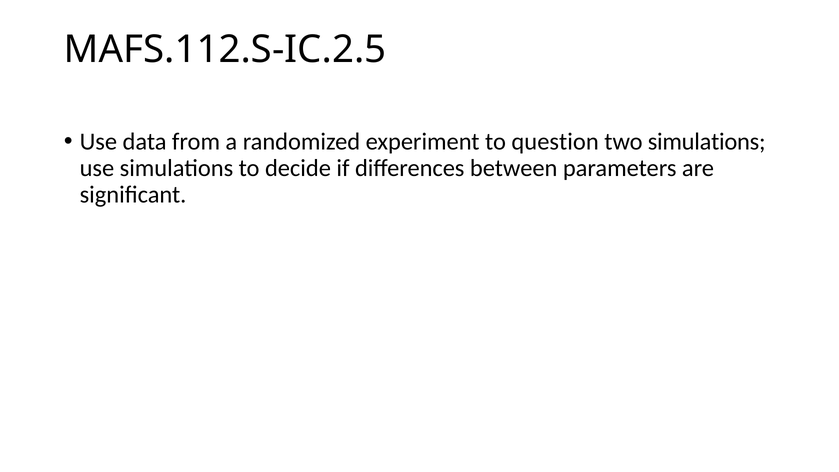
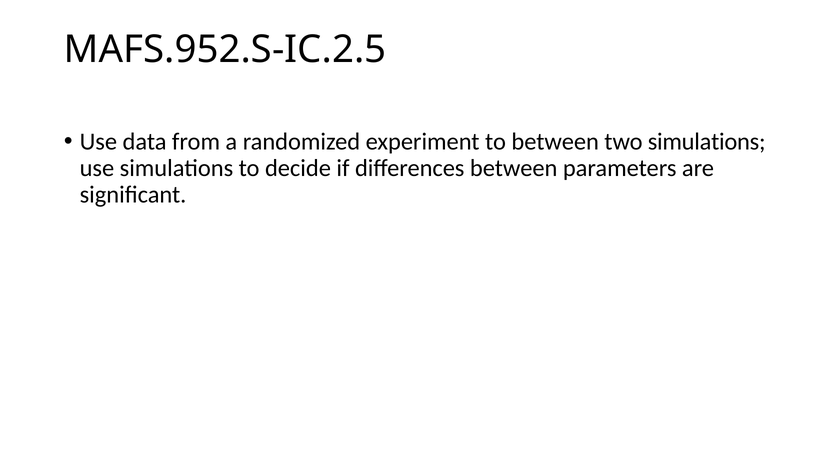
MAFS.112.S-IC.2.5: MAFS.112.S-IC.2.5 -> MAFS.952.S-IC.2.5
to question: question -> between
